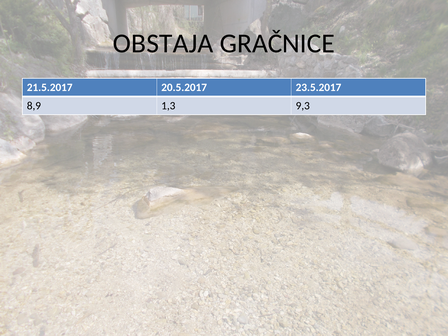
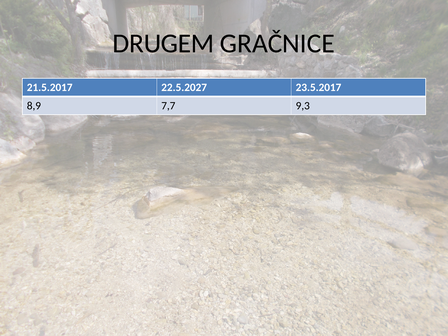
OBSTAJA: OBSTAJA -> DRUGEM
20.5.2017: 20.5.2017 -> 22.5.2027
1,3: 1,3 -> 7,7
